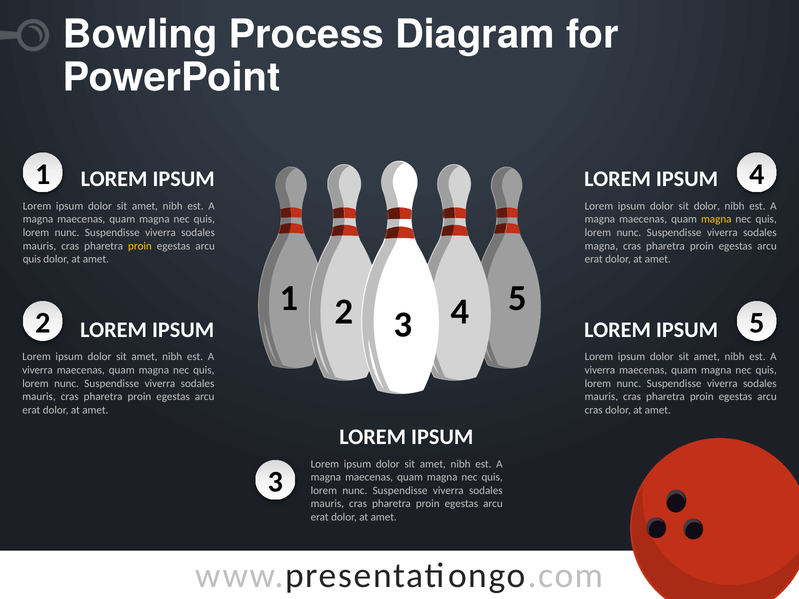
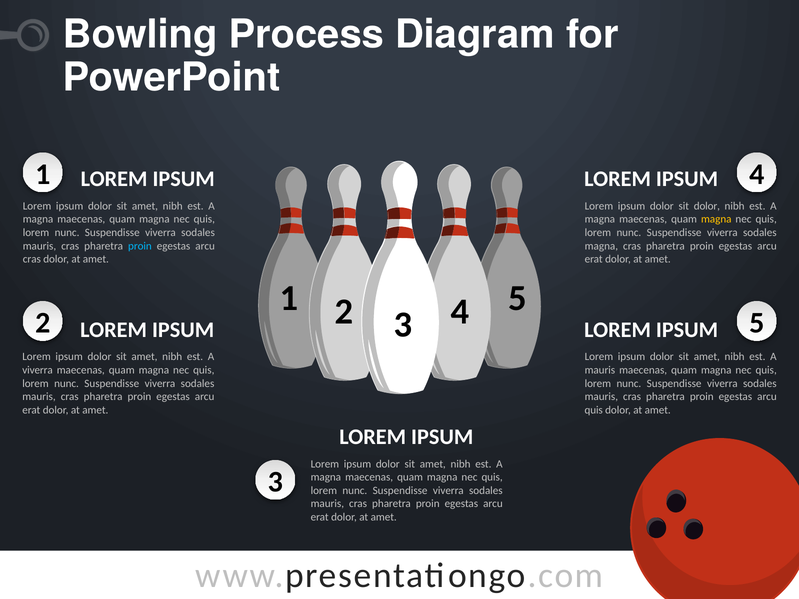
proin at (140, 246) colour: yellow -> light blue
quis at (32, 259): quis -> cras
viverra at (600, 370): viverra -> mauris
cras at (594, 410): cras -> quis
